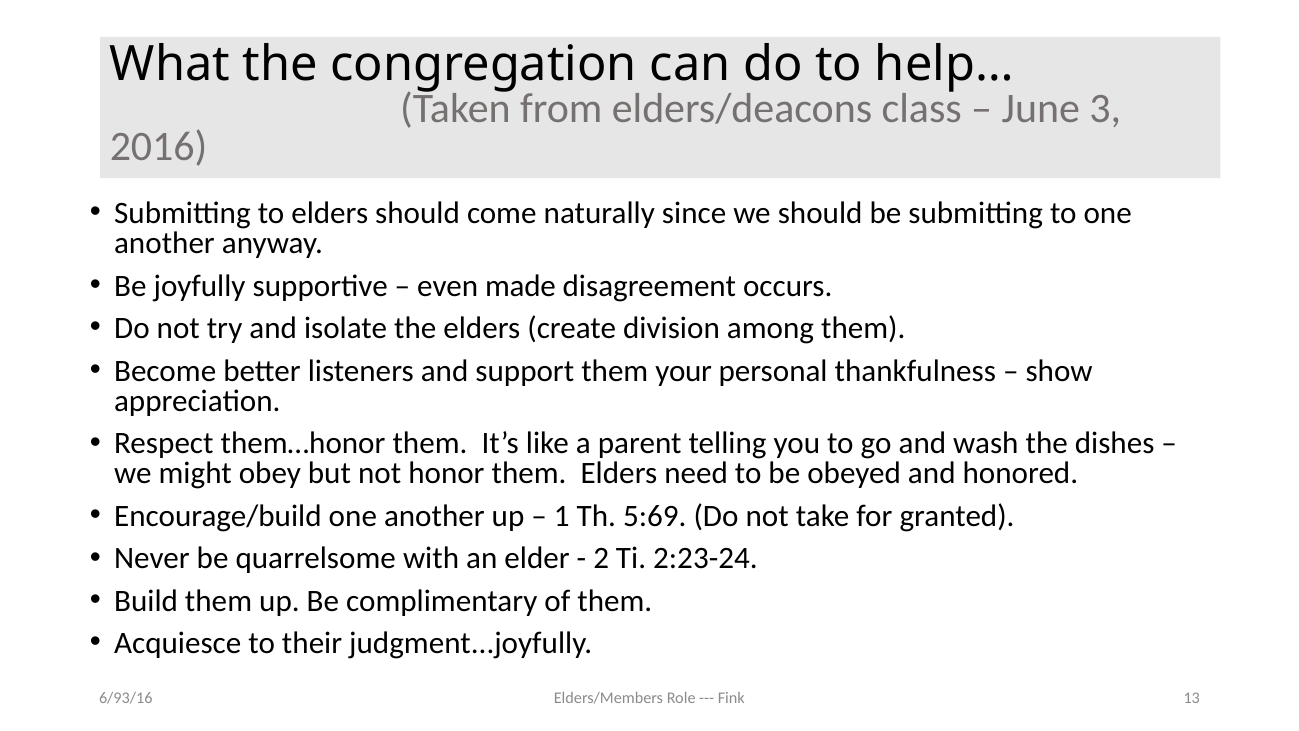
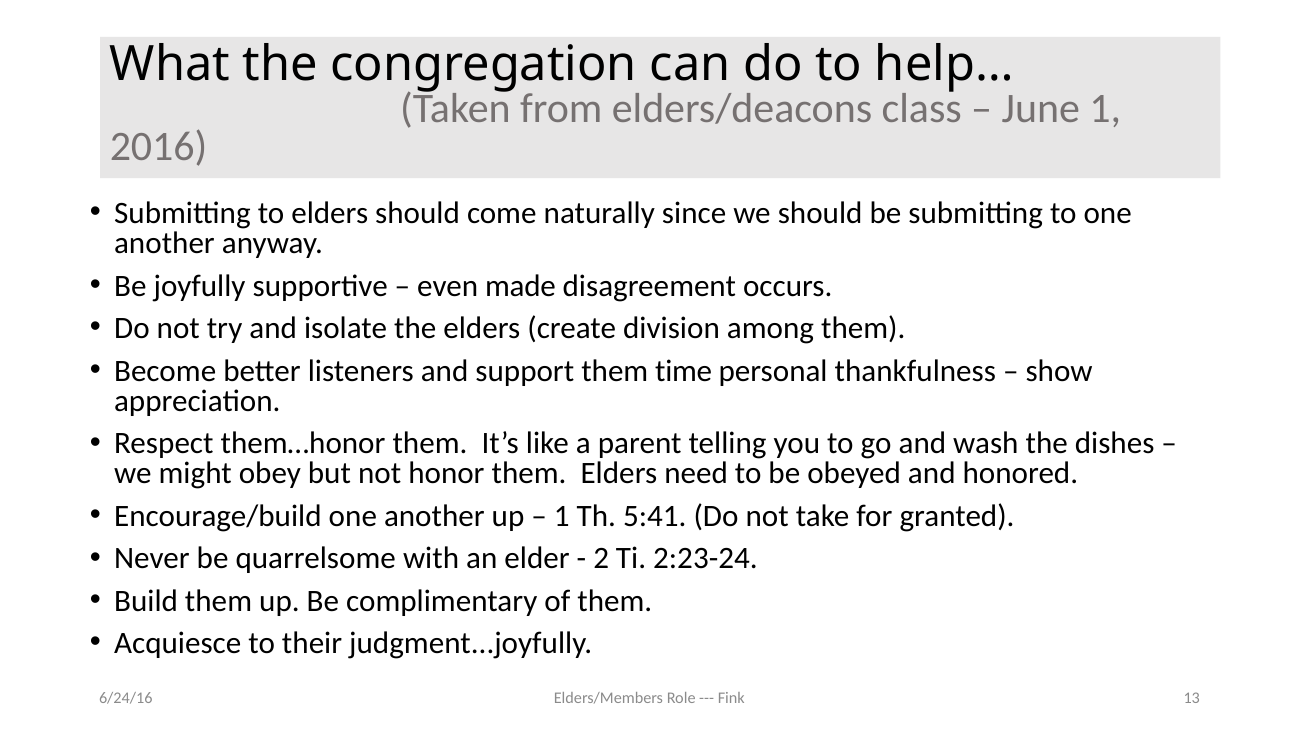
June 3: 3 -> 1
your: your -> time
5:69: 5:69 -> 5:41
6/93/16: 6/93/16 -> 6/24/16
